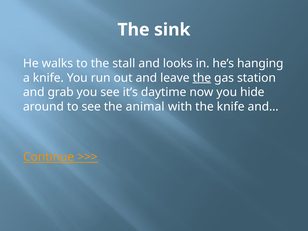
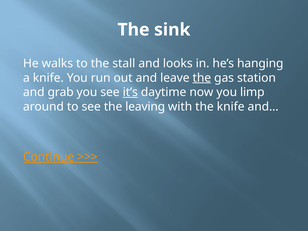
it’s underline: none -> present
hide: hide -> limp
animal: animal -> leaving
